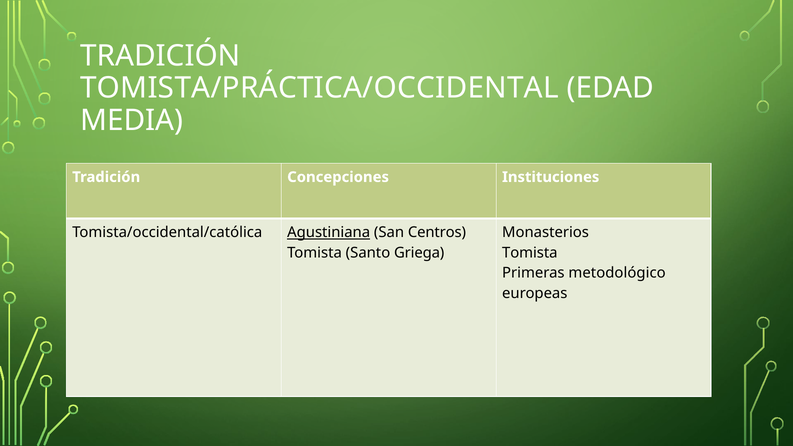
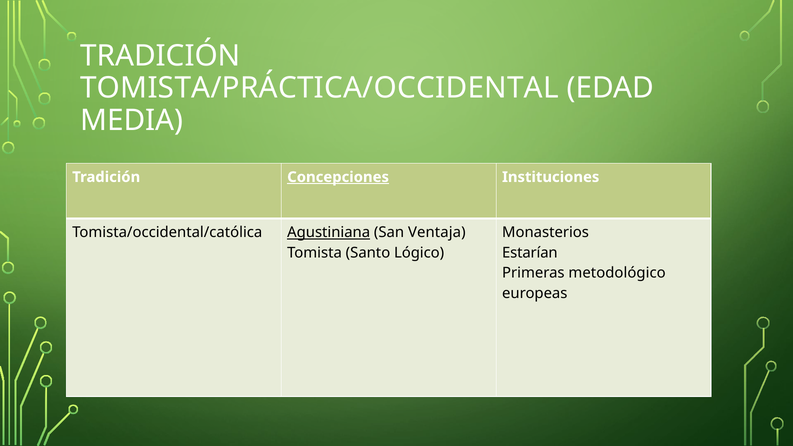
Concepciones underline: none -> present
Centros: Centros -> Ventaja
Griega: Griega -> Lógico
Tomista at (530, 253): Tomista -> Estarían
